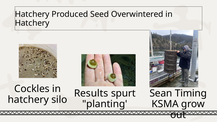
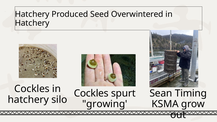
Results at (91, 93): Results -> Cockles
planting: planting -> growing
